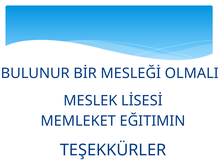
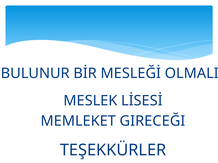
EĞITIMIN: EĞITIMIN -> GIRECEĞI
